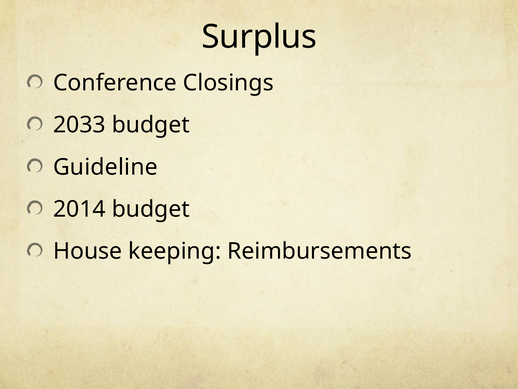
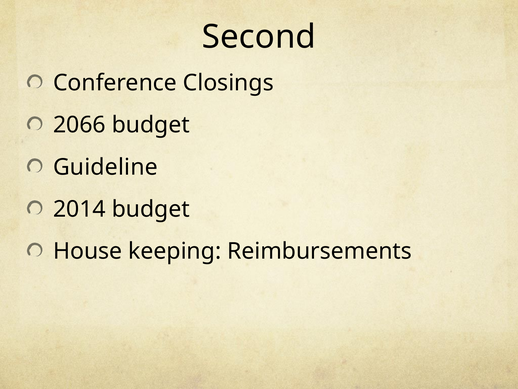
Surplus: Surplus -> Second
2033: 2033 -> 2066
